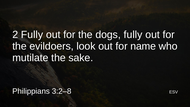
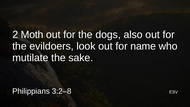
2 Fully: Fully -> Moth
dogs fully: fully -> also
